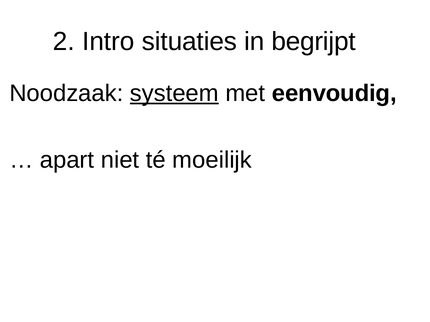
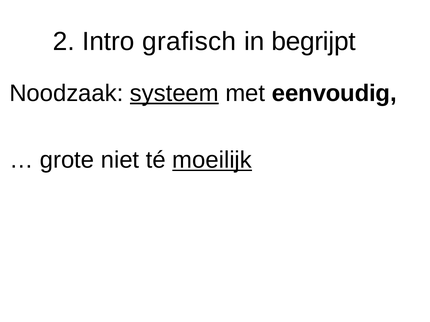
situaties: situaties -> grafisch
apart: apart -> grote
moeilijk underline: none -> present
